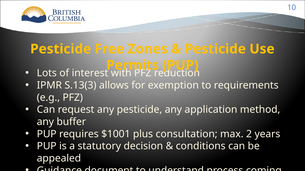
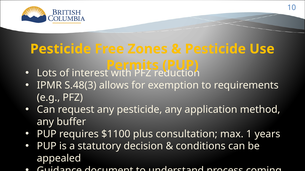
S.13(3: S.13(3 -> S.48(3
$1001: $1001 -> $1100
2: 2 -> 1
